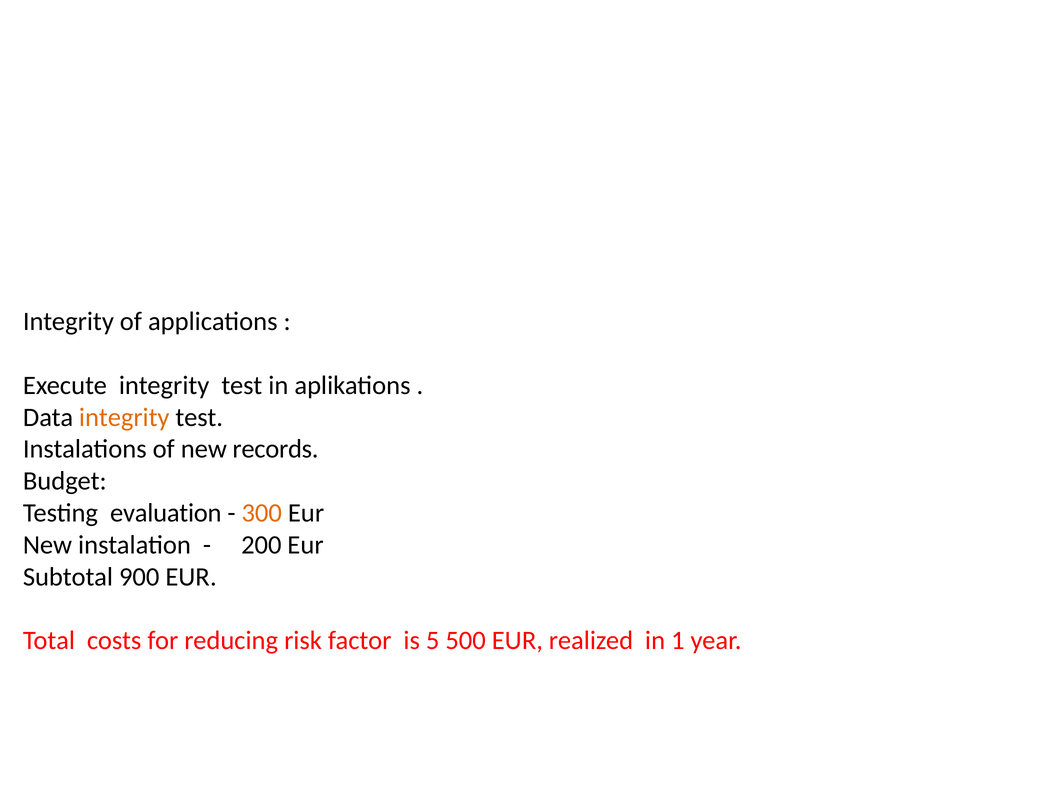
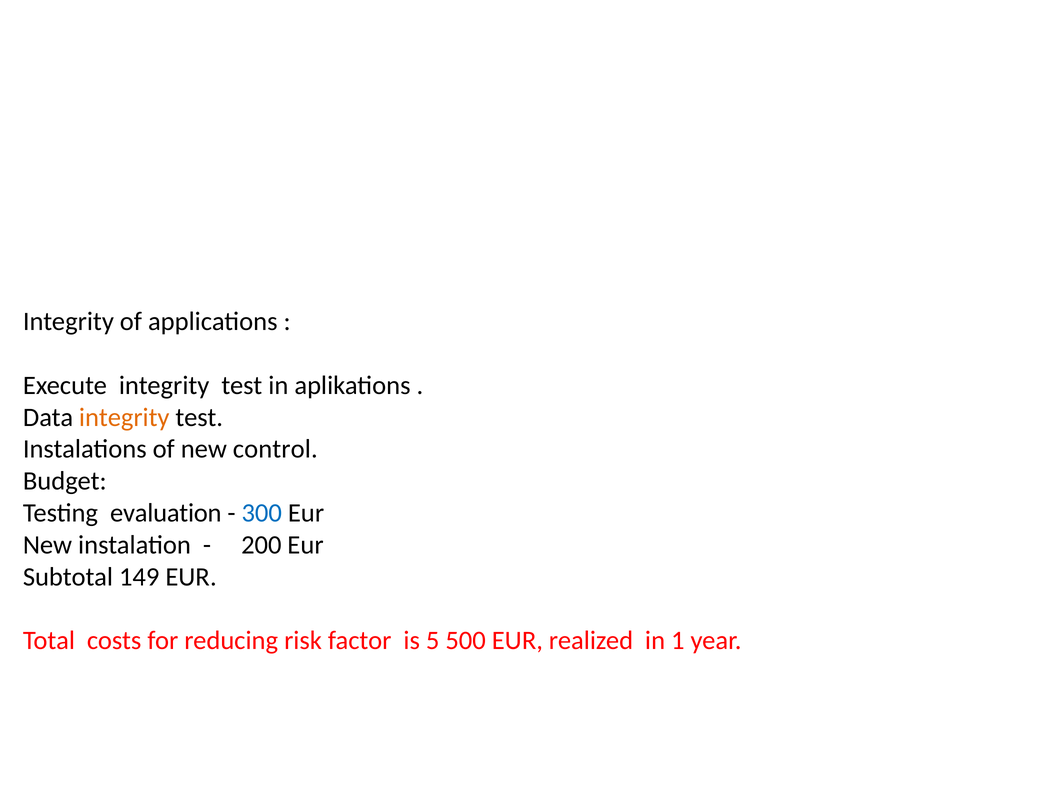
records: records -> control
300 colour: orange -> blue
900: 900 -> 149
